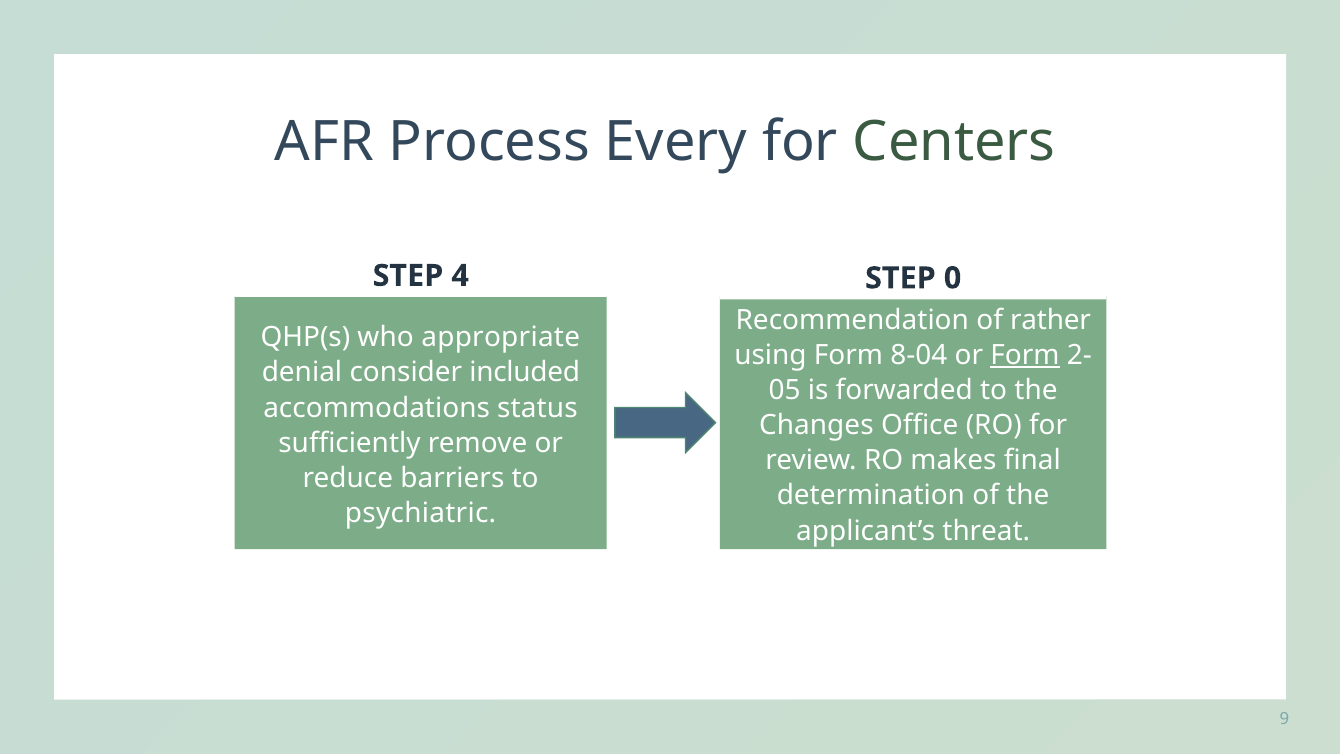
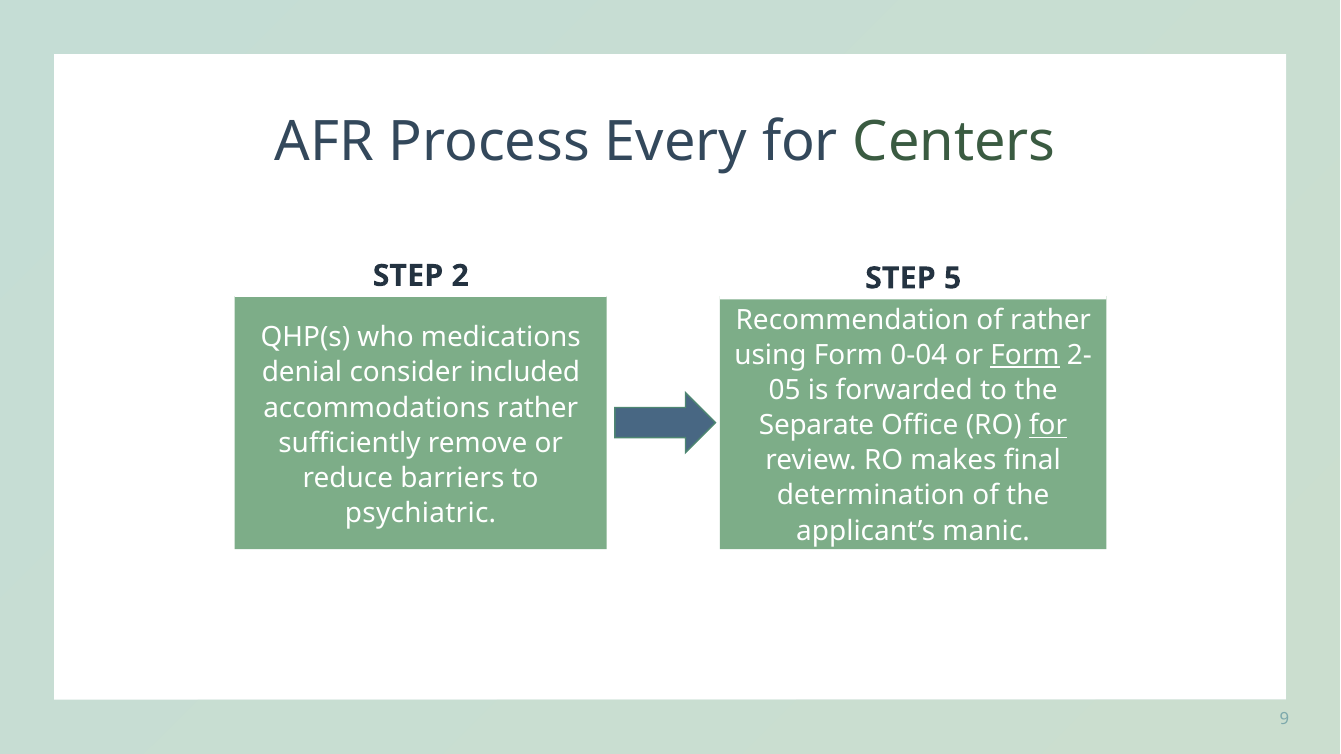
4: 4 -> 2
0: 0 -> 5
appropriate: appropriate -> medications
8-04: 8-04 -> 0-04
accommodations status: status -> rather
Changes: Changes -> Separate
for at (1048, 426) underline: none -> present
threat: threat -> manic
